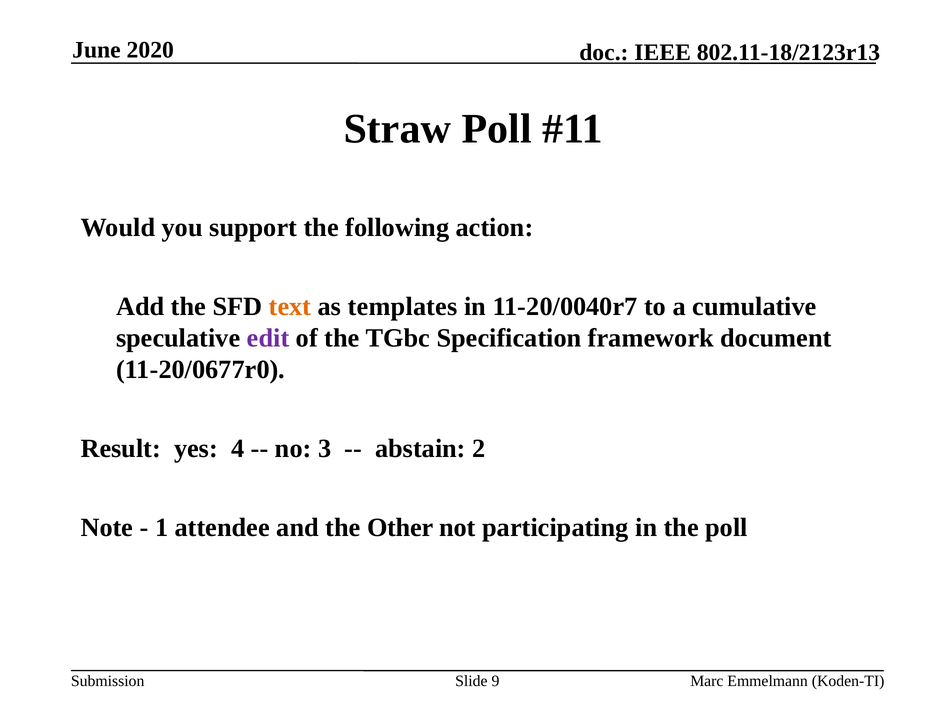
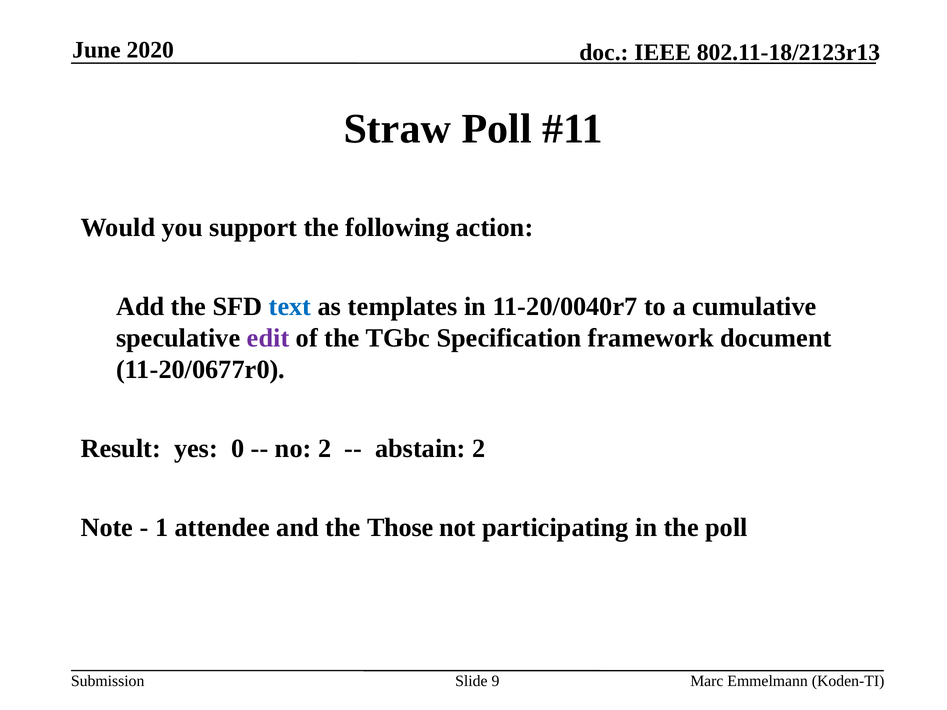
text colour: orange -> blue
4: 4 -> 0
no 3: 3 -> 2
Other: Other -> Those
